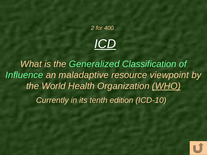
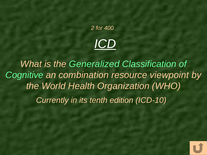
Influence: Influence -> Cognitive
maladaptive: maladaptive -> combination
WHO underline: present -> none
